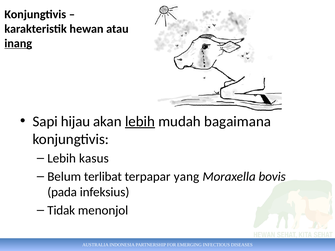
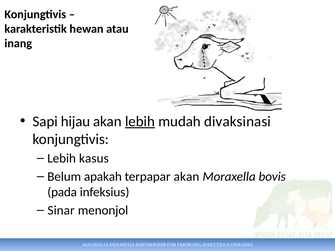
inang underline: present -> none
bagaimana: bagaimana -> divaksinasi
terlibat: terlibat -> apakah
terpapar yang: yang -> akan
Tidak: Tidak -> Sinar
